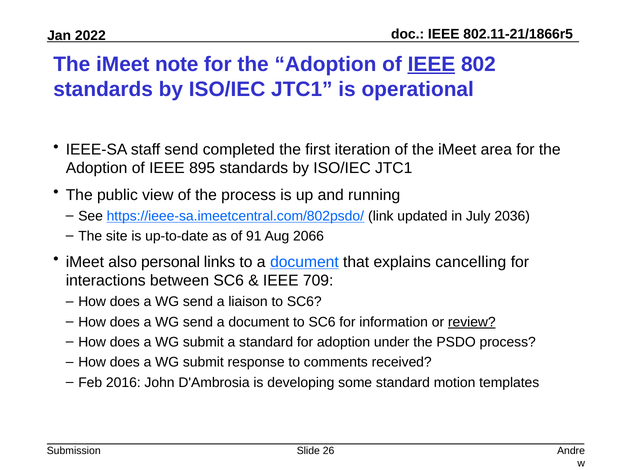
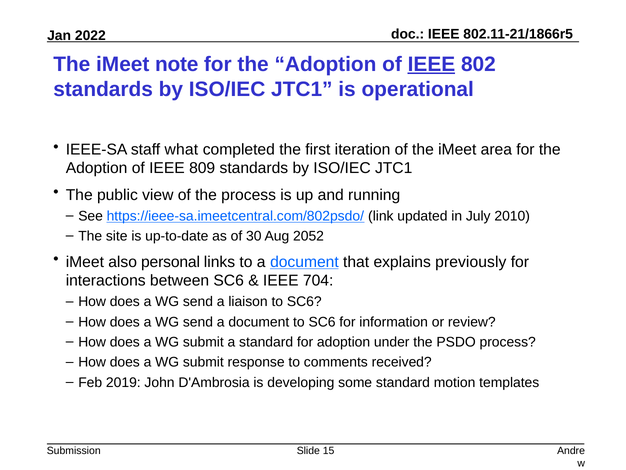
staff send: send -> what
895: 895 -> 809
2036: 2036 -> 2010
91: 91 -> 30
2066: 2066 -> 2052
cancelling: cancelling -> previously
709: 709 -> 704
review underline: present -> none
2016: 2016 -> 2019
26: 26 -> 15
